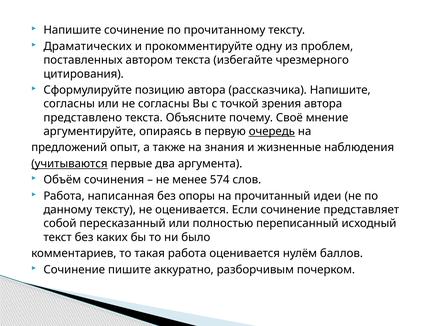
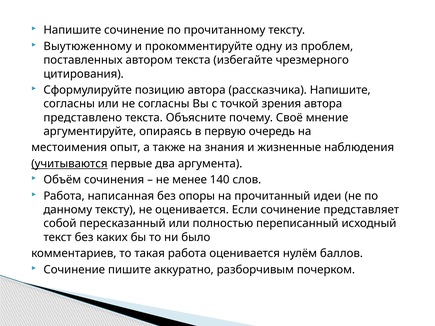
Драматических: Драматических -> Выутюженному
очередь underline: present -> none
предложений: предложений -> местоимения
574: 574 -> 140
